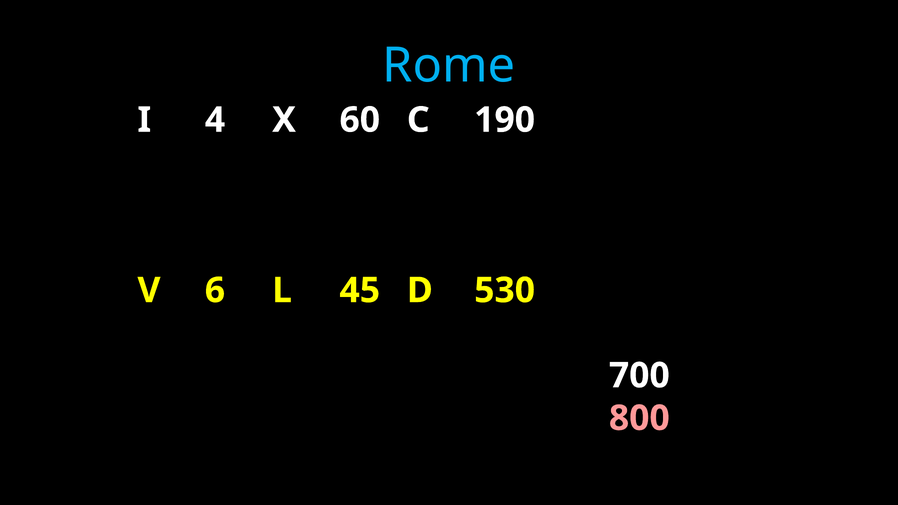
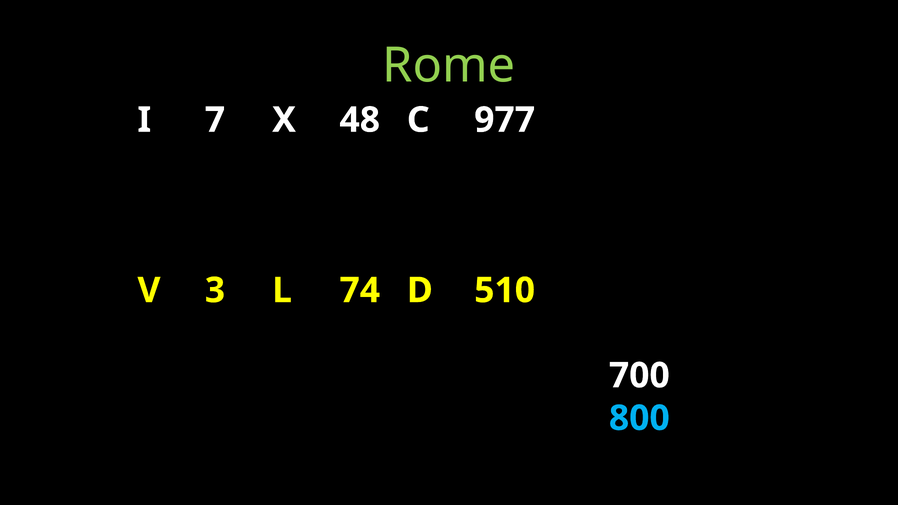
Rome colour: light blue -> light green
I 4: 4 -> 7
X 60: 60 -> 48
190: 190 -> 977
IV 0: 0 -> 2
XL 70: 70 -> 50
CD 900: 900 -> 470
V 6: 6 -> 3
45: 45 -> 74
530: 530 -> 510
800 colour: pink -> light blue
